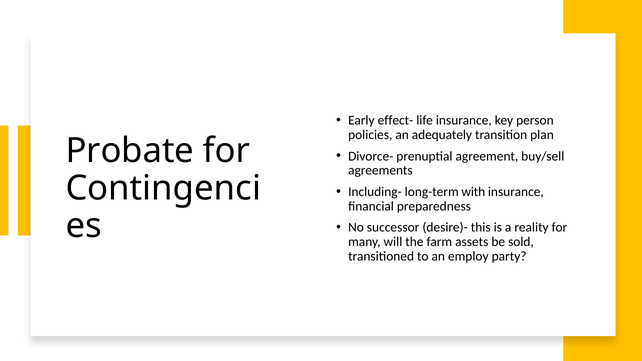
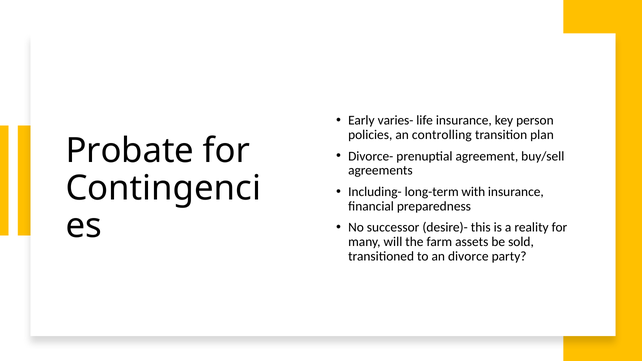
effect-: effect- -> varies-
adequately: adequately -> controlling
employ: employ -> divorce
